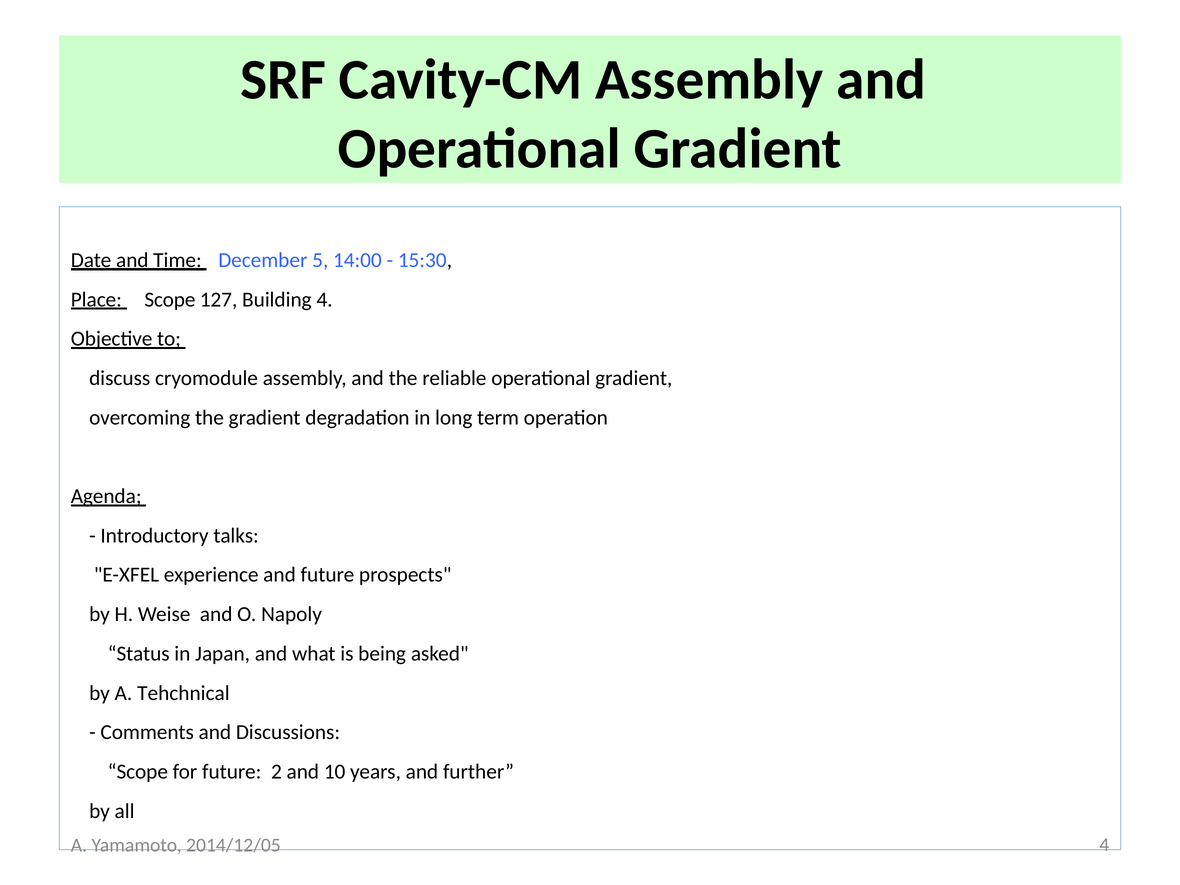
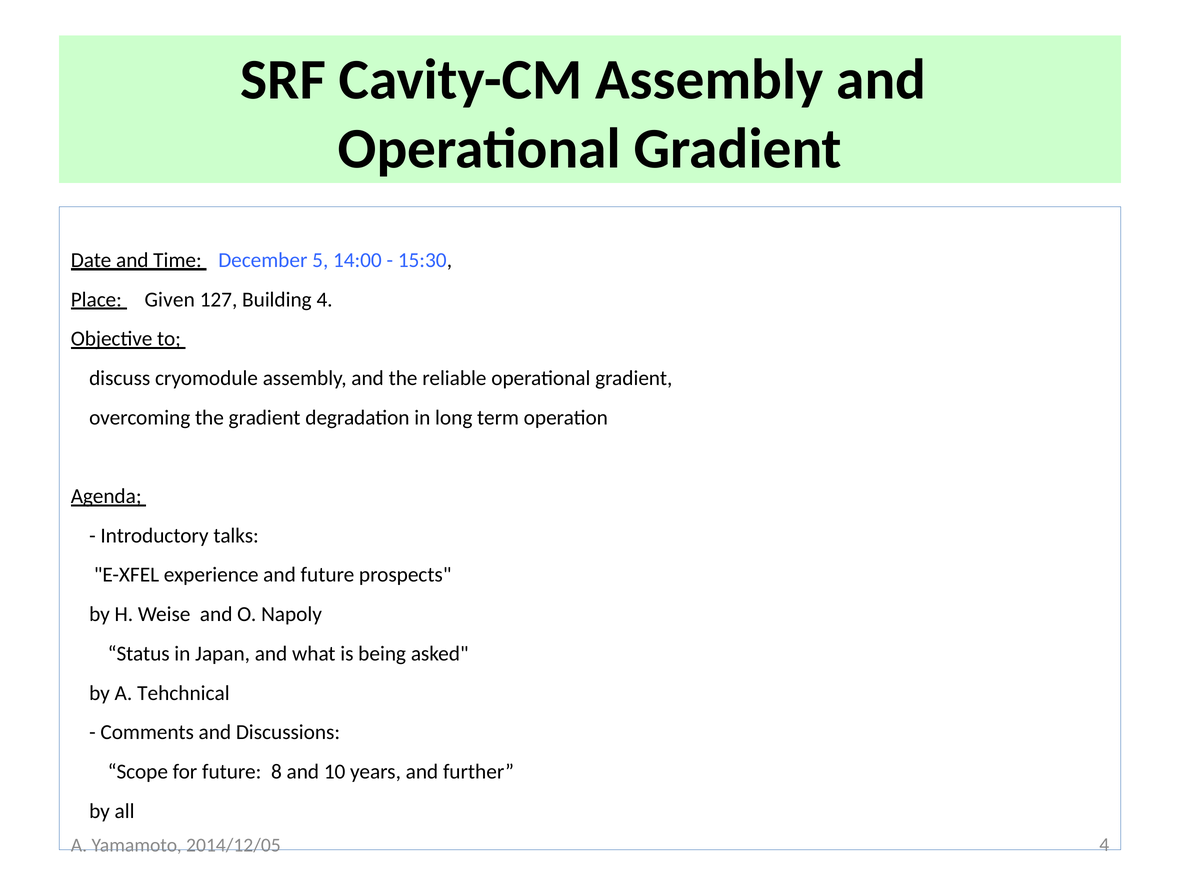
Place Scope: Scope -> Given
2: 2 -> 8
